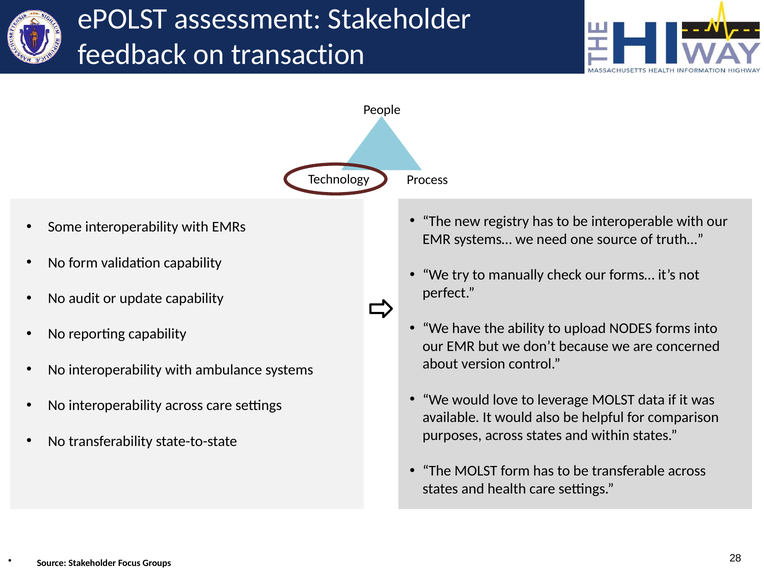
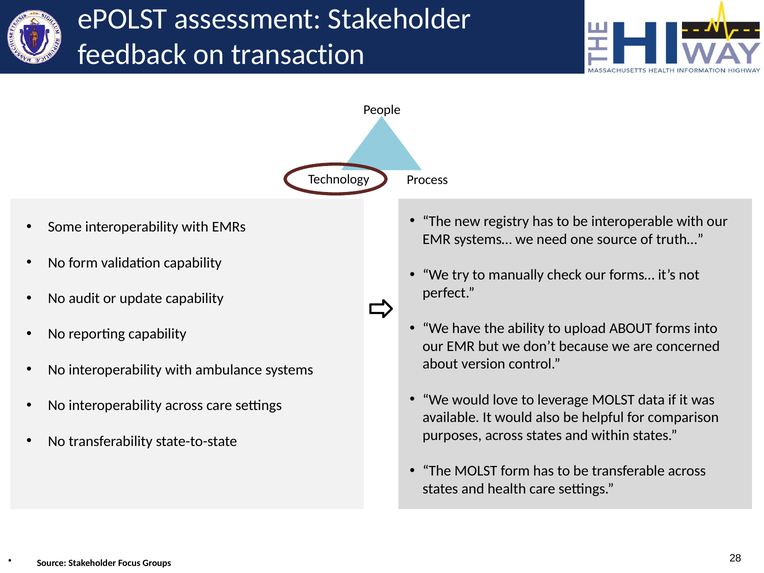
upload NODES: NODES -> ABOUT
